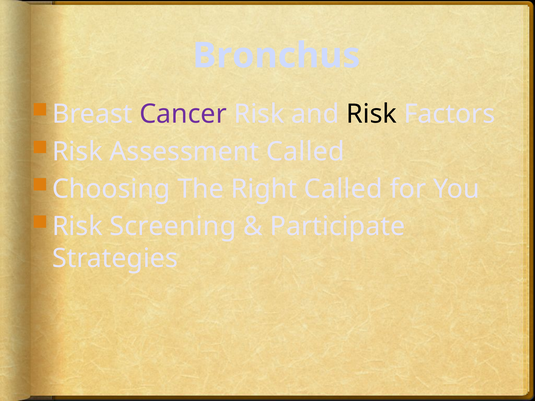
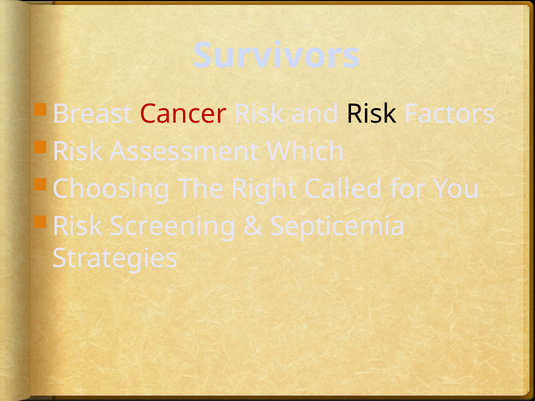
Bronchus: Bronchus -> Survivors
Cancer colour: purple -> red
Assessment Called: Called -> Which
Participate: Participate -> Septicemia
